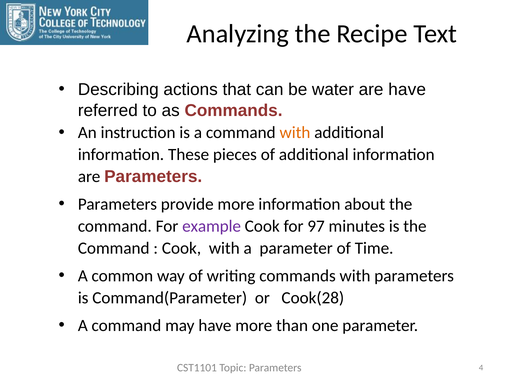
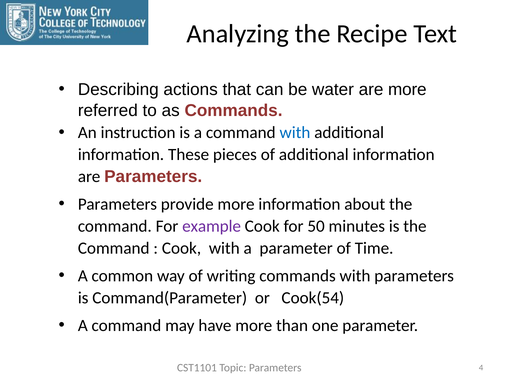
are have: have -> more
with at (295, 133) colour: orange -> blue
97: 97 -> 50
Cook(28: Cook(28 -> Cook(54
